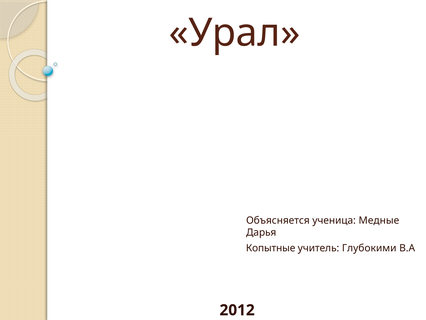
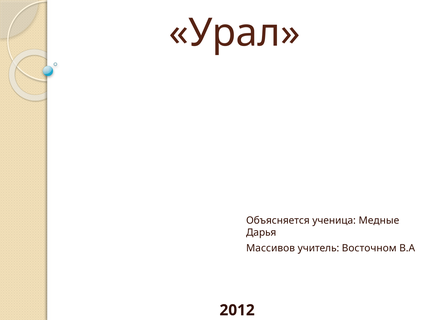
Копытные: Копытные -> Массивов
Глубокими: Глубокими -> Восточном
